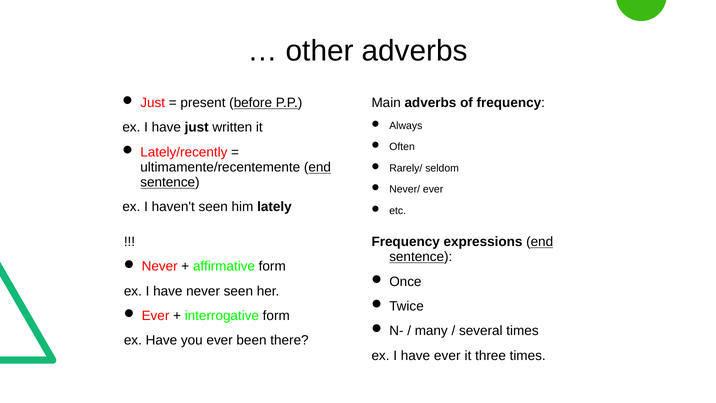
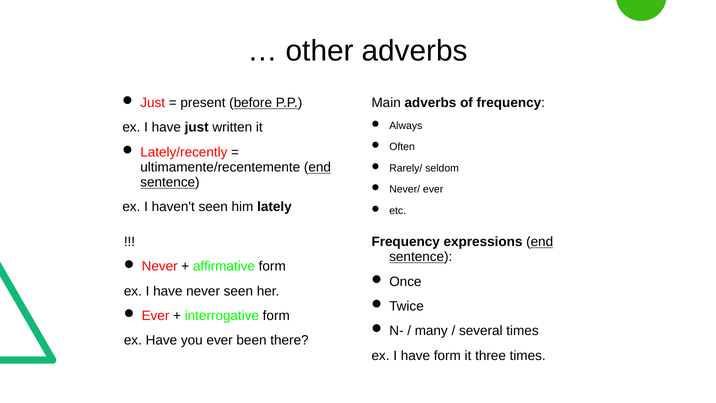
have ever: ever -> form
